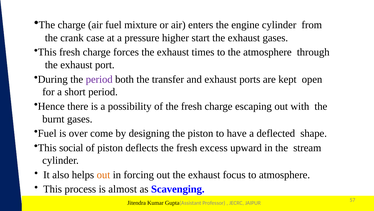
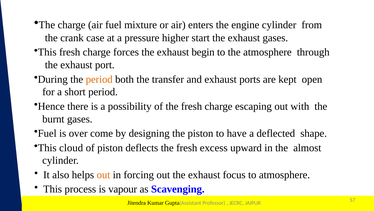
times: times -> begin
period at (99, 79) colour: purple -> orange
social: social -> cloud
stream: stream -> almost
almost: almost -> vapour
